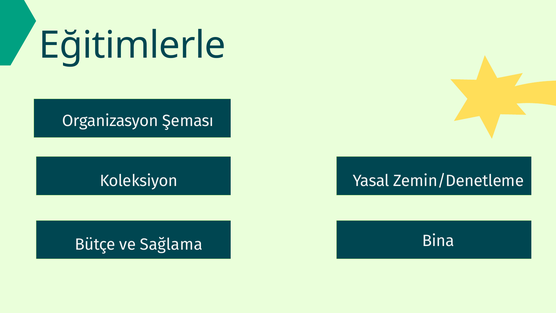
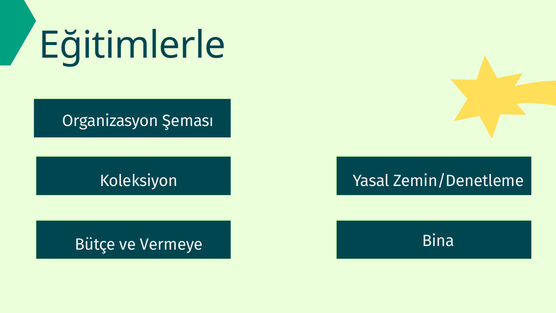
Sağlama: Sağlama -> Vermeye
